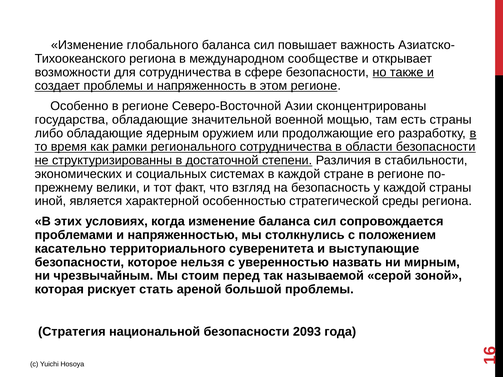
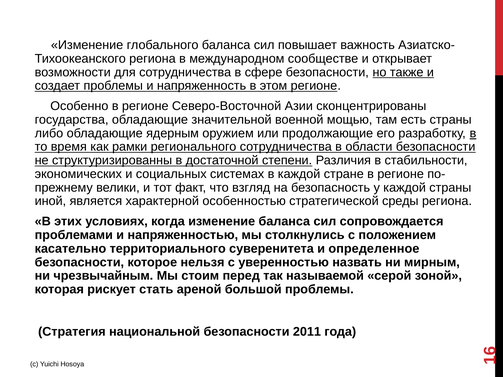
выступающие: выступающие -> определенное
2093: 2093 -> 2011
